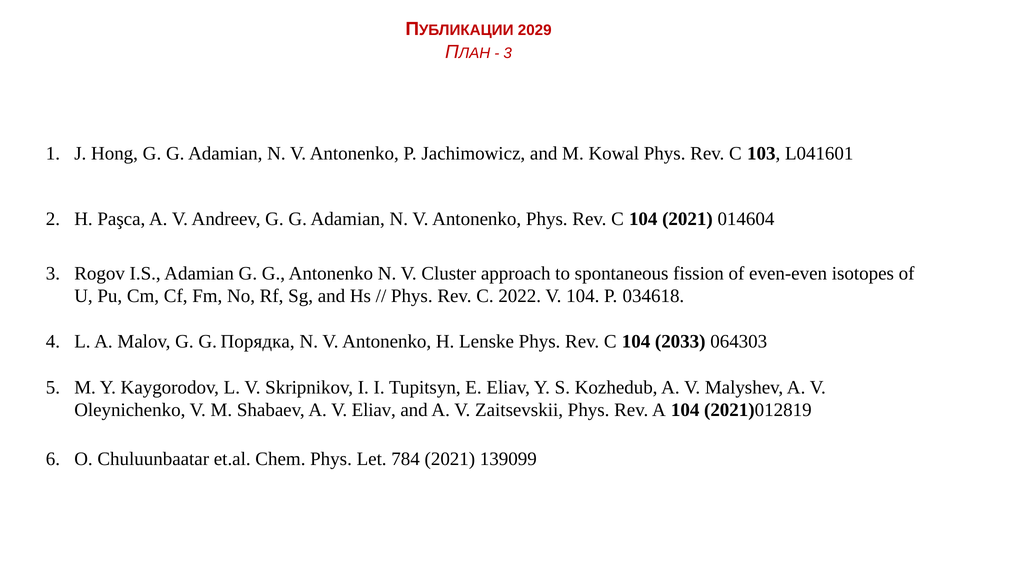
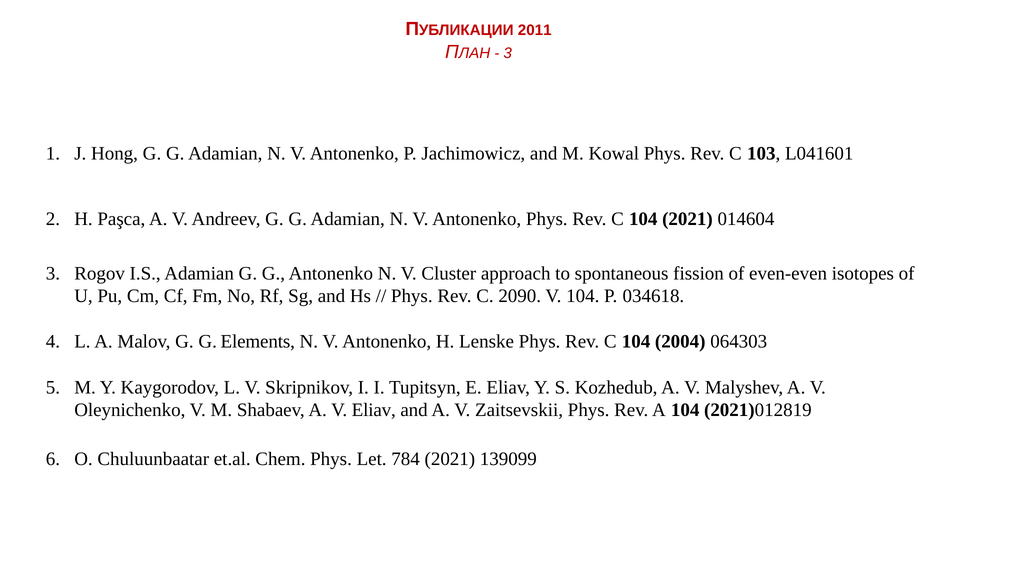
2029: 2029 -> 2011
2022: 2022 -> 2090
Порядка: Порядка -> Elements
2033: 2033 -> 2004
